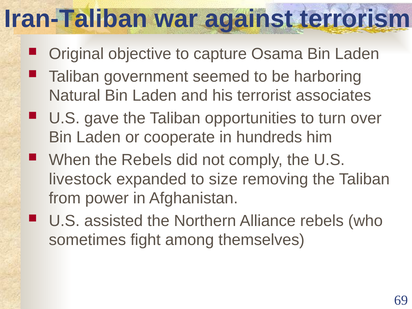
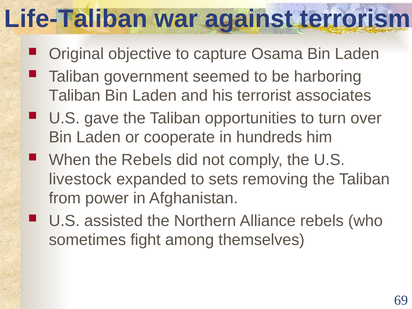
Iran-Taliban: Iran-Taliban -> Life-Taliban
Natural at (75, 96): Natural -> Taliban
size: size -> sets
